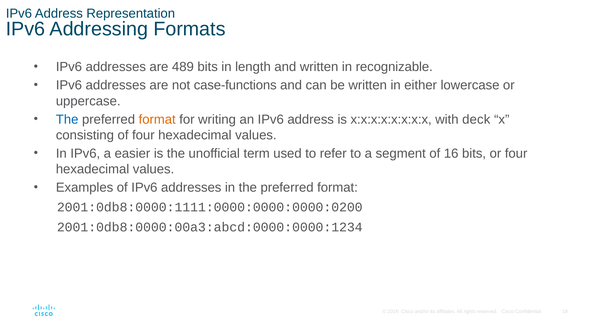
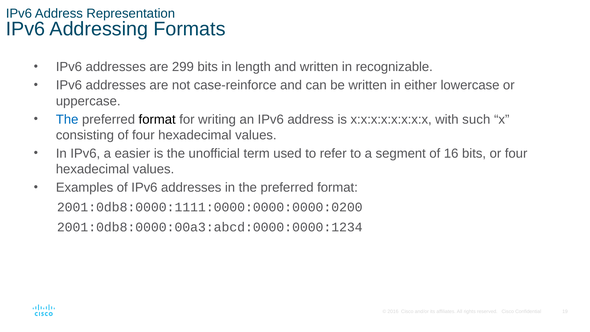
489: 489 -> 299
case-functions: case-functions -> case-reinforce
format at (157, 119) colour: orange -> black
deck: deck -> such
